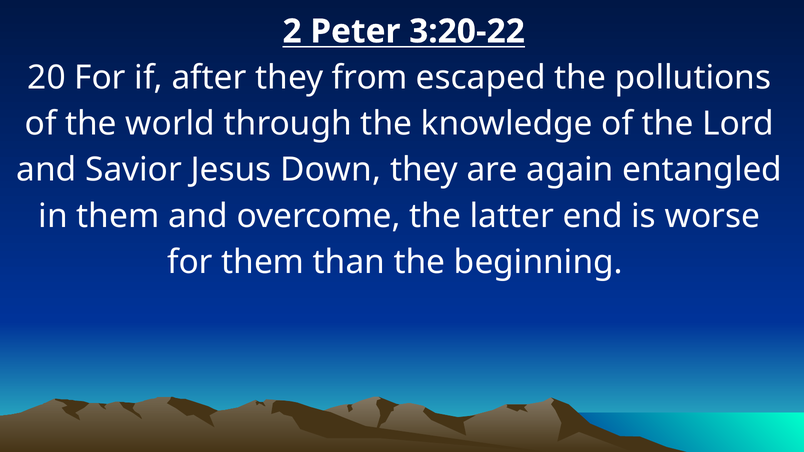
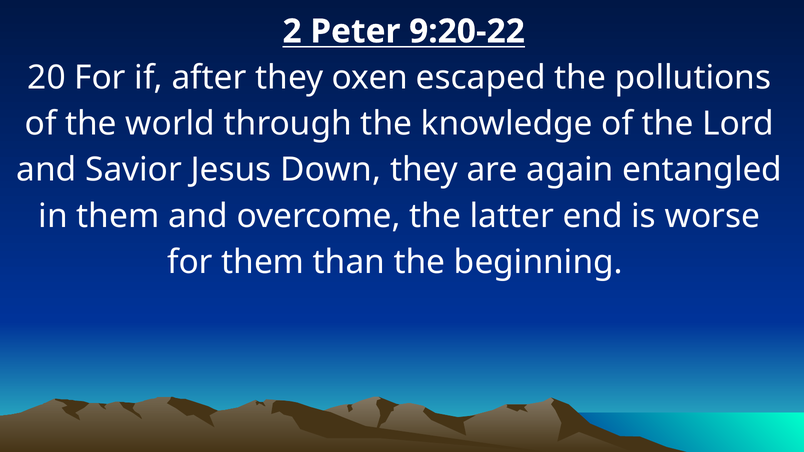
3:20-22: 3:20-22 -> 9:20-22
from: from -> oxen
